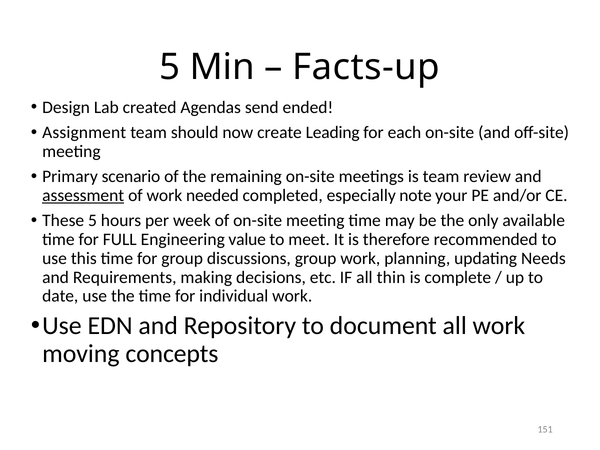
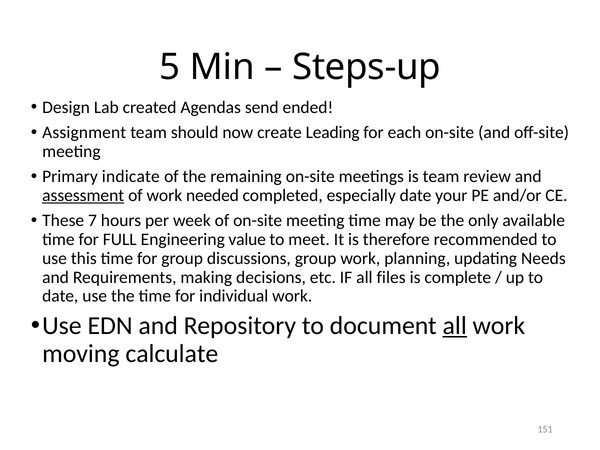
Facts-up: Facts-up -> Steps-up
scenario: scenario -> indicate
especially note: note -> date
These 5: 5 -> 7
thin: thin -> files
all at (455, 326) underline: none -> present
concepts: concepts -> calculate
